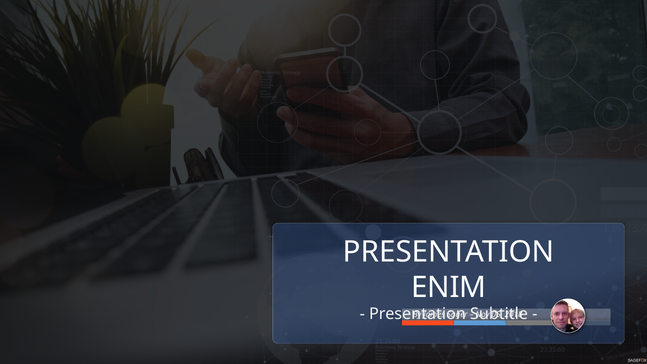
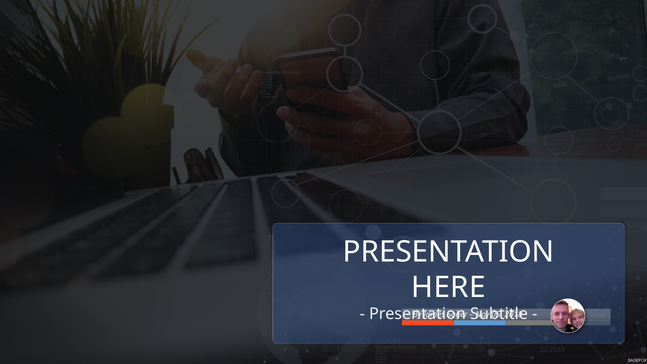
ENIM: ENIM -> HERE
